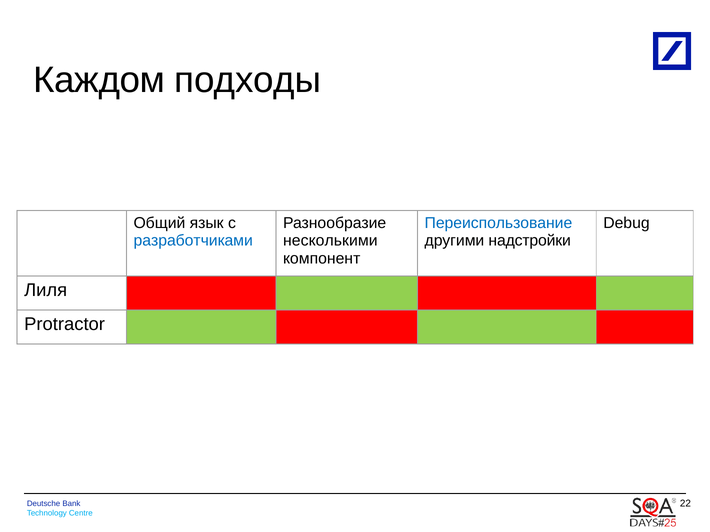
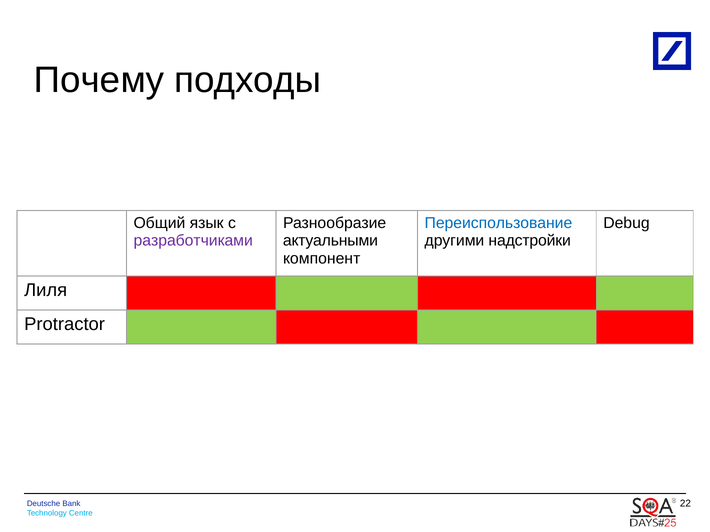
Каждом: Каждом -> Почему
разработчиками colour: blue -> purple
несколькими: несколькими -> актуальными
